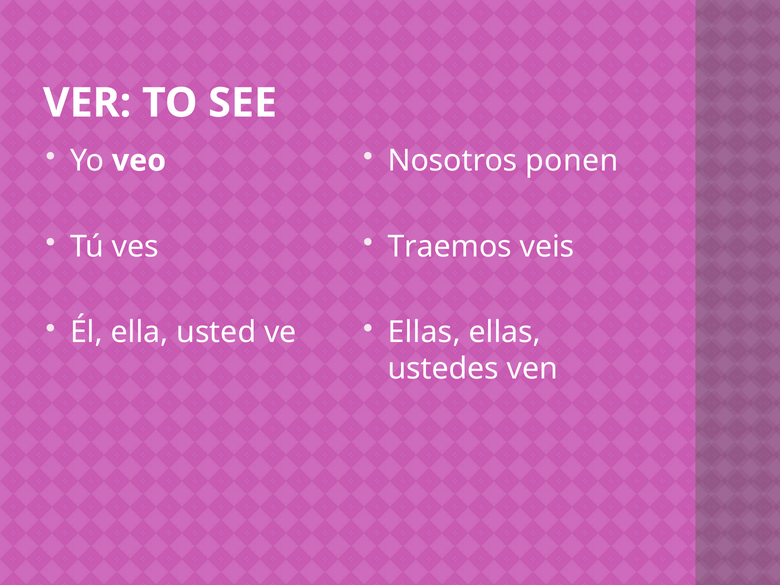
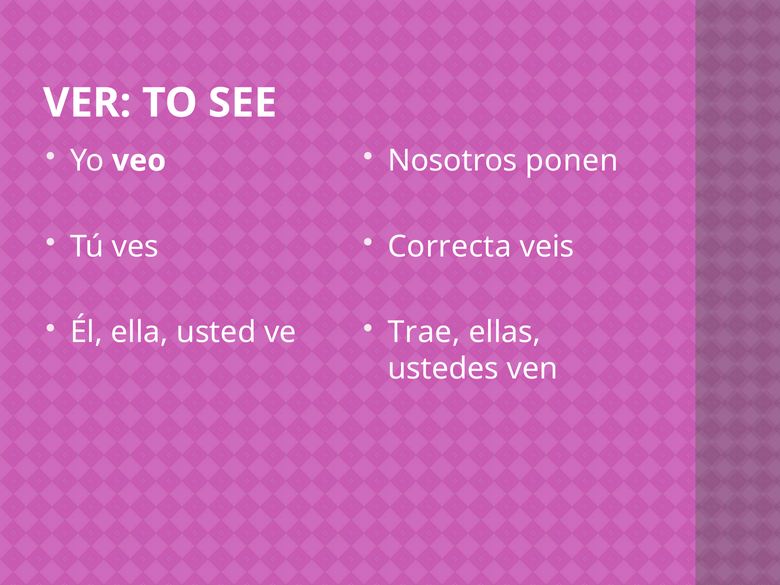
Traemos: Traemos -> Correcta
Ellas at (424, 332): Ellas -> Trae
